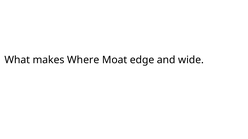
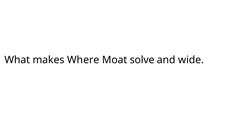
edge: edge -> solve
